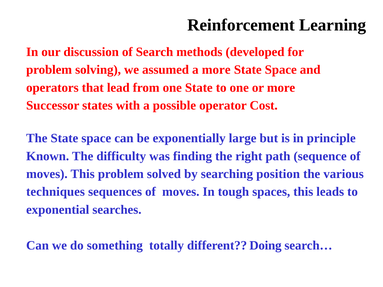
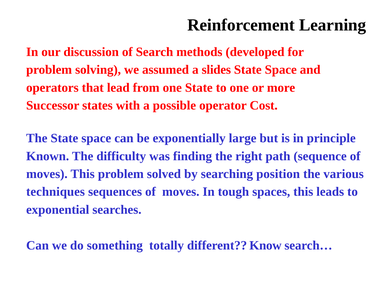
a more: more -> slides
Doing: Doing -> Know
